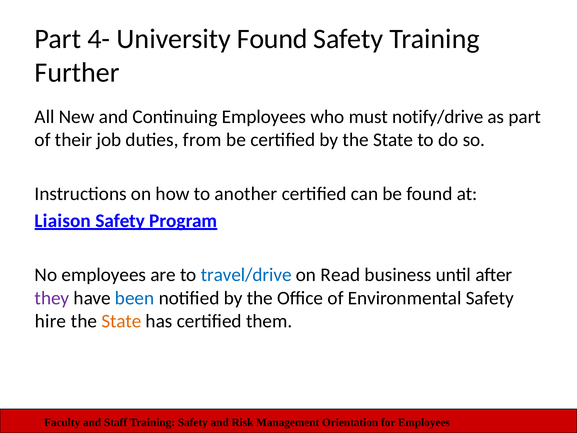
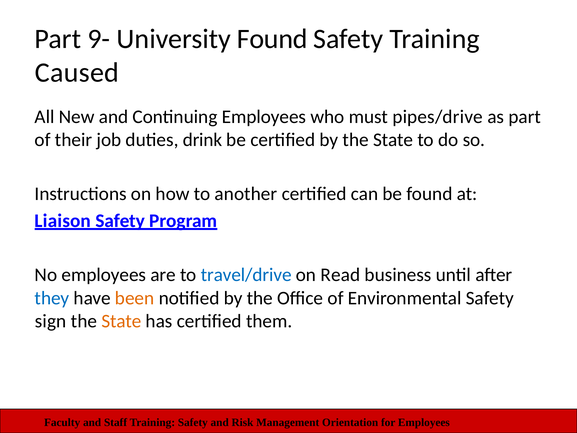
4-: 4- -> 9-
Further: Further -> Caused
notify/drive: notify/drive -> pipes/drive
from: from -> drink
they colour: purple -> blue
been colour: blue -> orange
hire: hire -> sign
